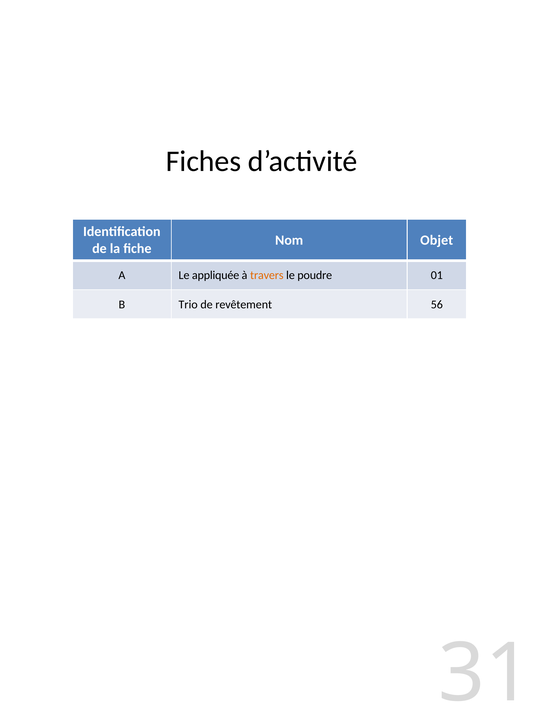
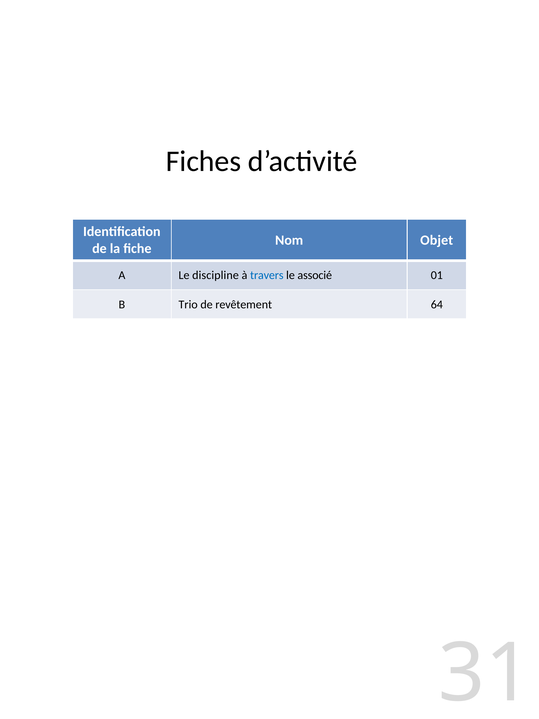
appliquée: appliquée -> discipline
travers colour: orange -> blue
poudre: poudre -> associé
56: 56 -> 64
